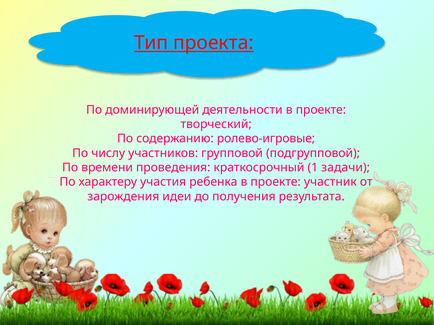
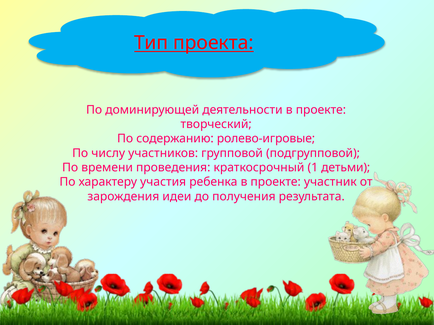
задачи: задачи -> детьми
